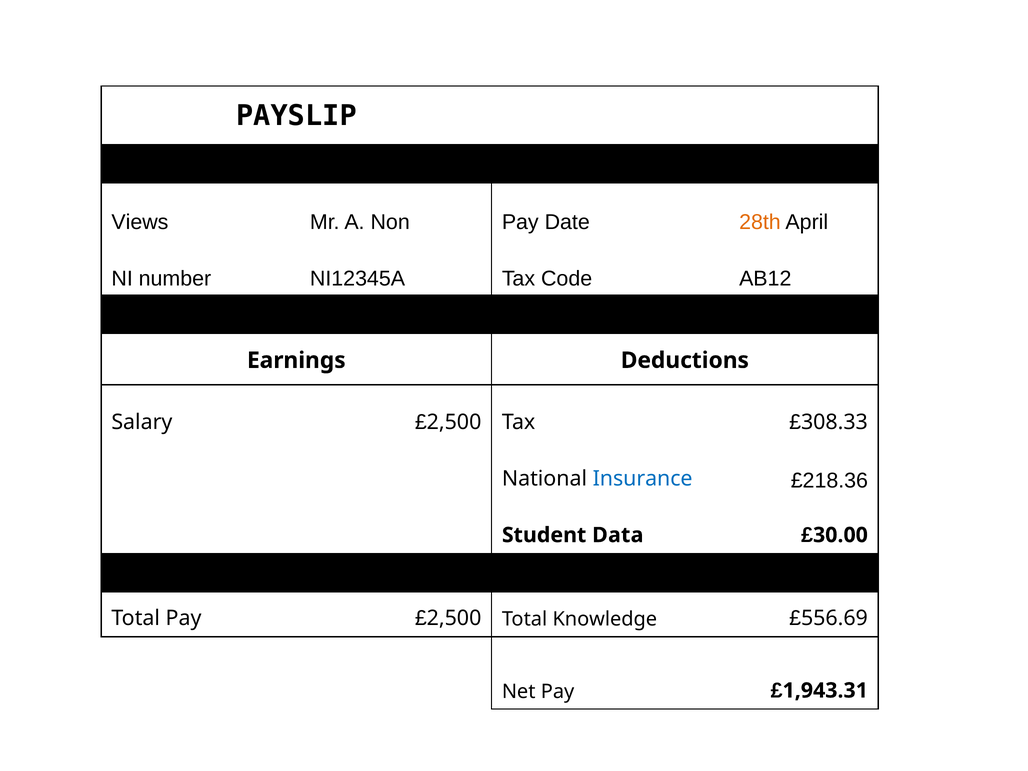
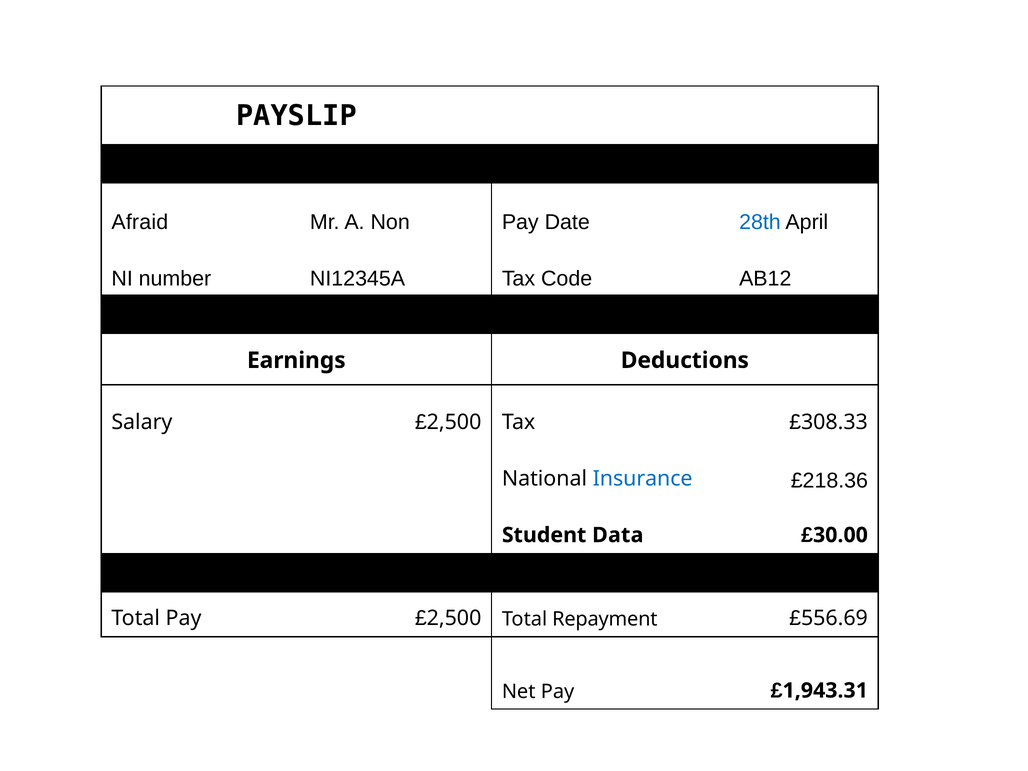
Views: Views -> Afraid
28th colour: orange -> blue
Knowledge: Knowledge -> Repayment
